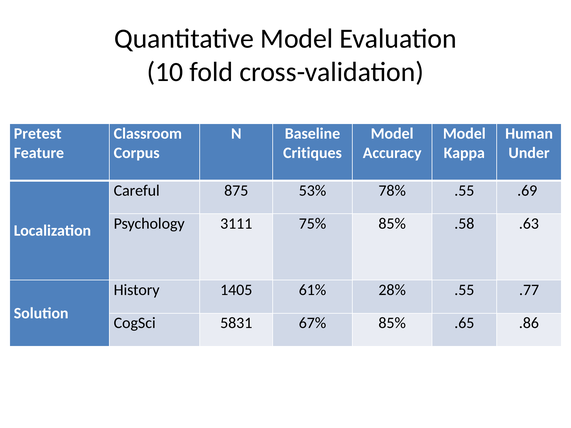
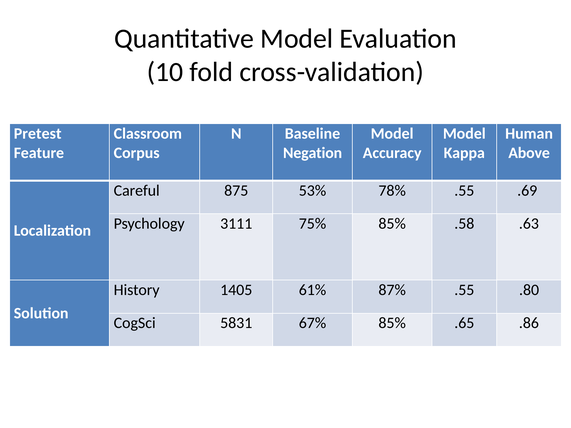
Critiques: Critiques -> Negation
Under: Under -> Above
28%: 28% -> 87%
.77: .77 -> .80
